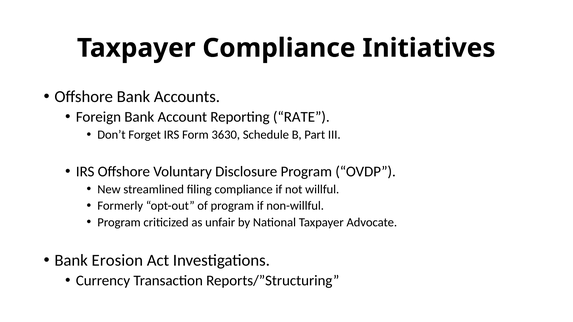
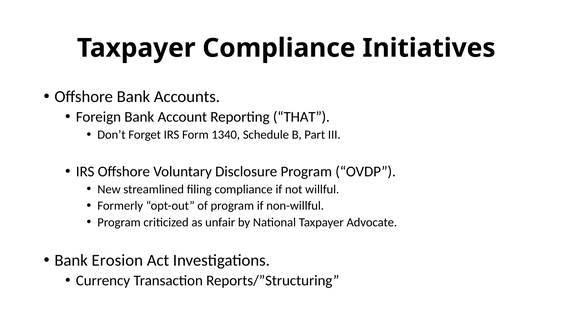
RATE: RATE -> THAT
3630: 3630 -> 1340
